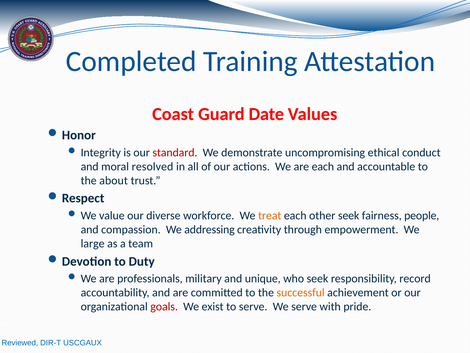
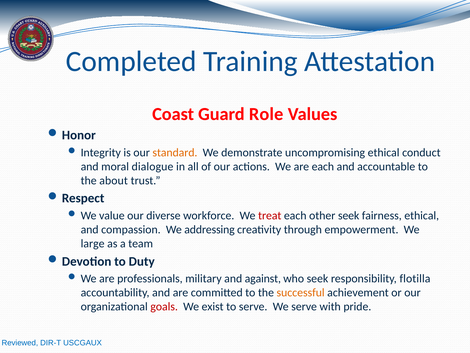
Date: Date -> Role
standard colour: red -> orange
resolved: resolved -> dialogue
treat colour: orange -> red
fairness people: people -> ethical
unique: unique -> against
record: record -> flotilla
